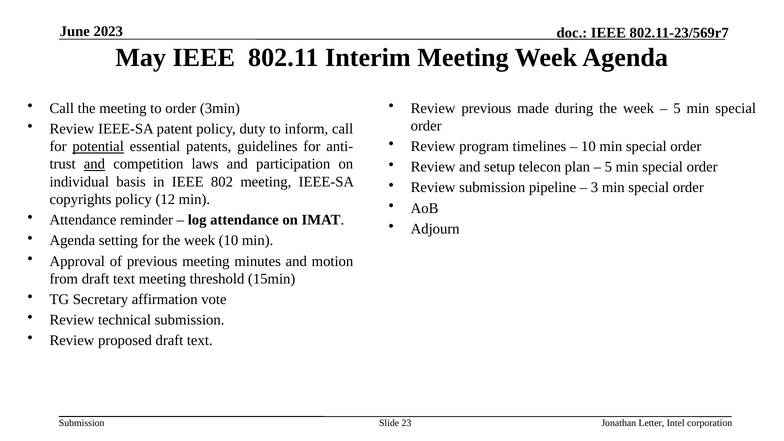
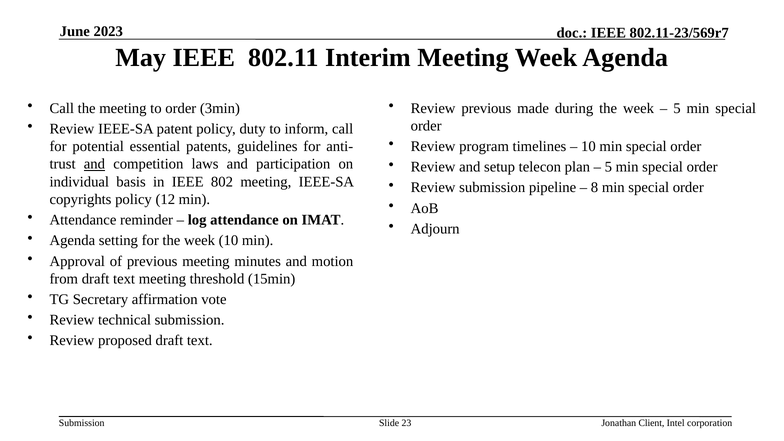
potential underline: present -> none
3: 3 -> 8
Letter: Letter -> Client
